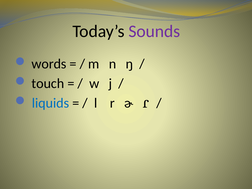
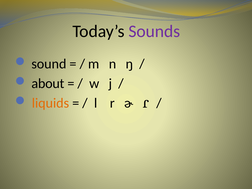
words: words -> sound
touch: touch -> about
liquids colour: blue -> orange
